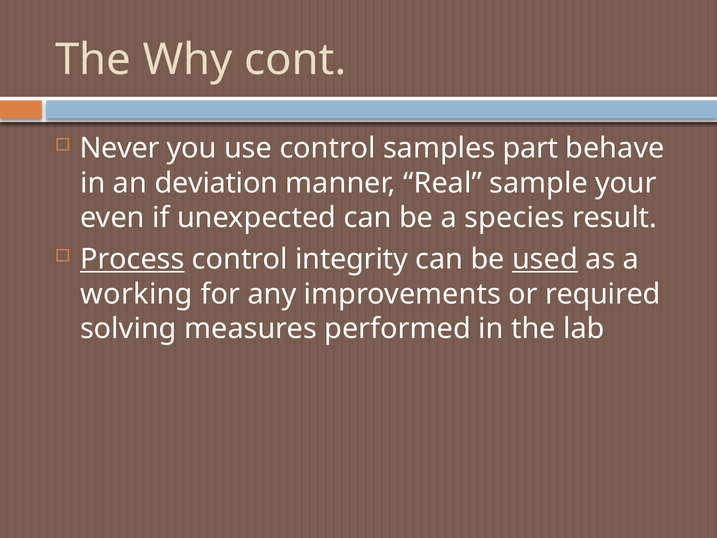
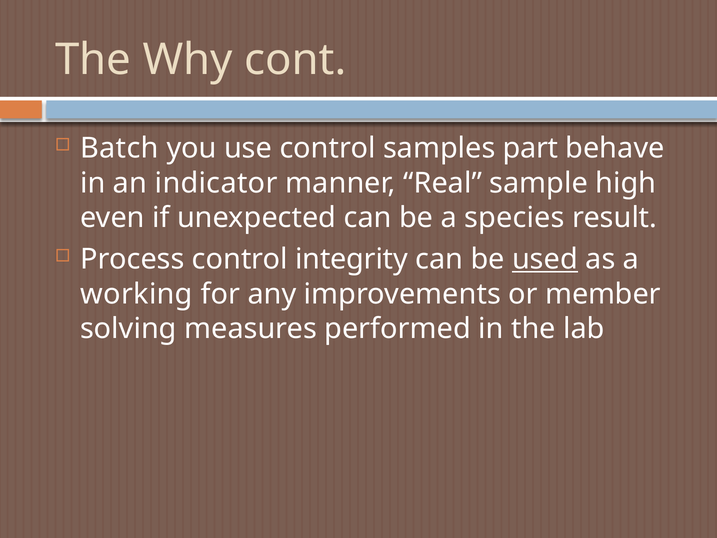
Never: Never -> Batch
deviation: deviation -> indicator
your: your -> high
Process underline: present -> none
required: required -> member
